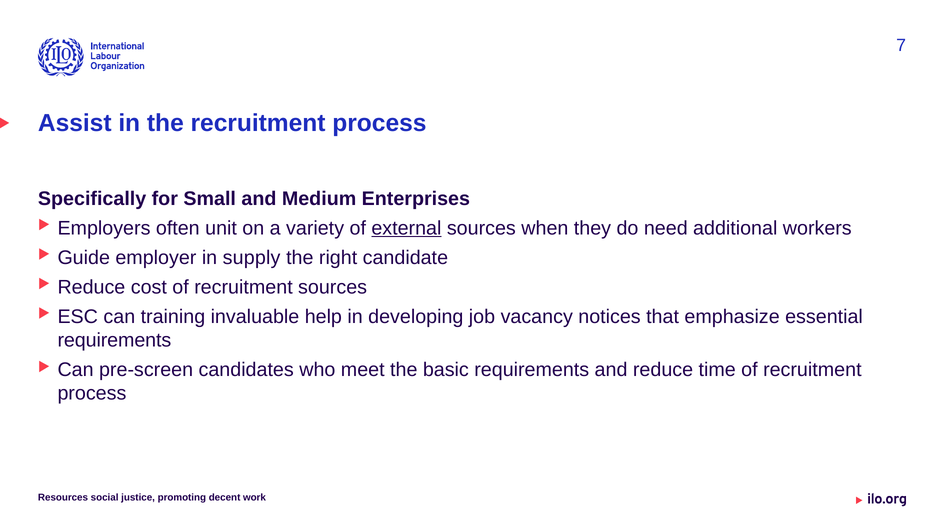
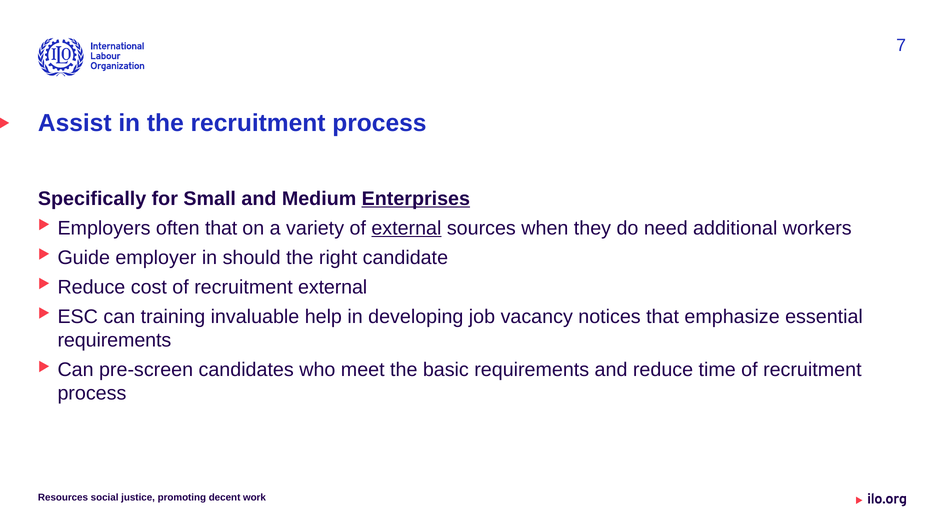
Enterprises underline: none -> present
often unit: unit -> that
supply: supply -> should
recruitment sources: sources -> external
